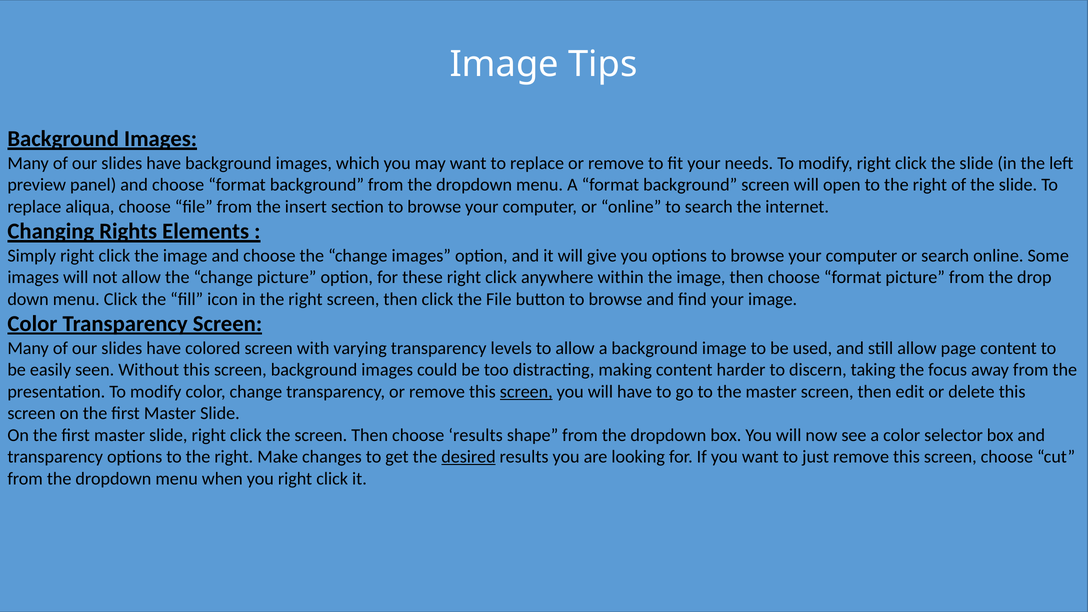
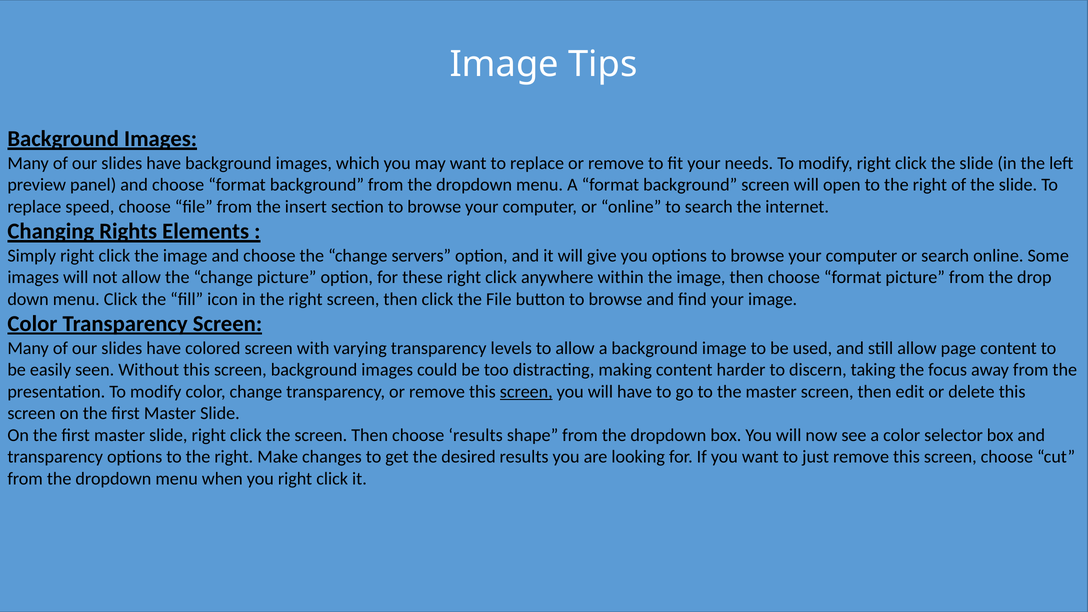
aliqua: aliqua -> speed
change images: images -> servers
desired underline: present -> none
